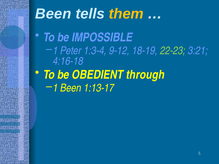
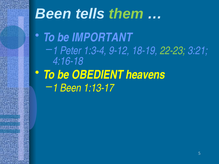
them colour: yellow -> light green
IMPOSSIBLE: IMPOSSIBLE -> IMPORTANT
through: through -> heavens
